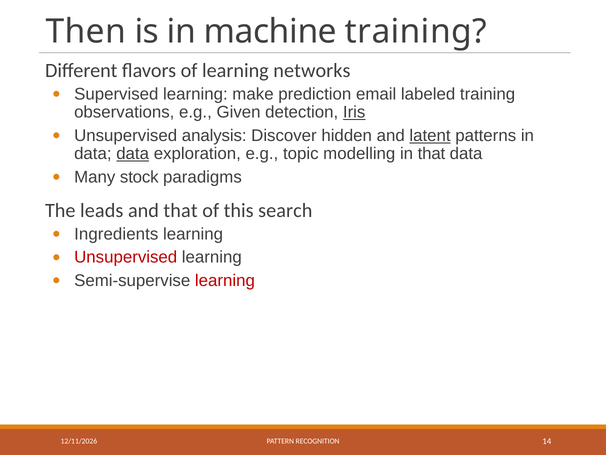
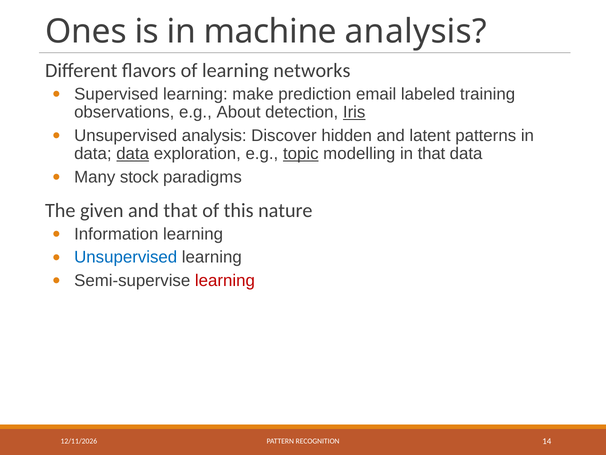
Then: Then -> Ones
machine training: training -> analysis
Given: Given -> About
latent underline: present -> none
topic underline: none -> present
leads: leads -> given
search: search -> nature
Ingredients: Ingredients -> Information
Unsupervised at (126, 257) colour: red -> blue
